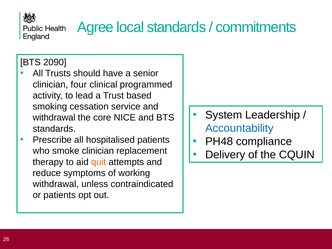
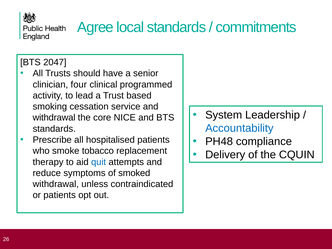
2090: 2090 -> 2047
smoke clinician: clinician -> tobacco
quit colour: orange -> blue
working: working -> smoked
